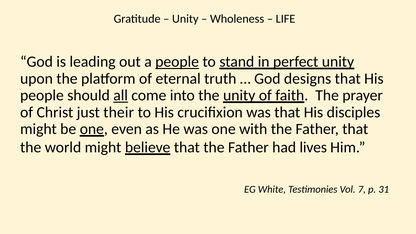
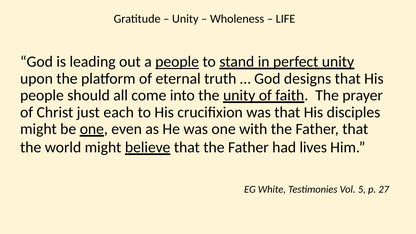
all underline: present -> none
their: their -> each
7: 7 -> 5
31: 31 -> 27
